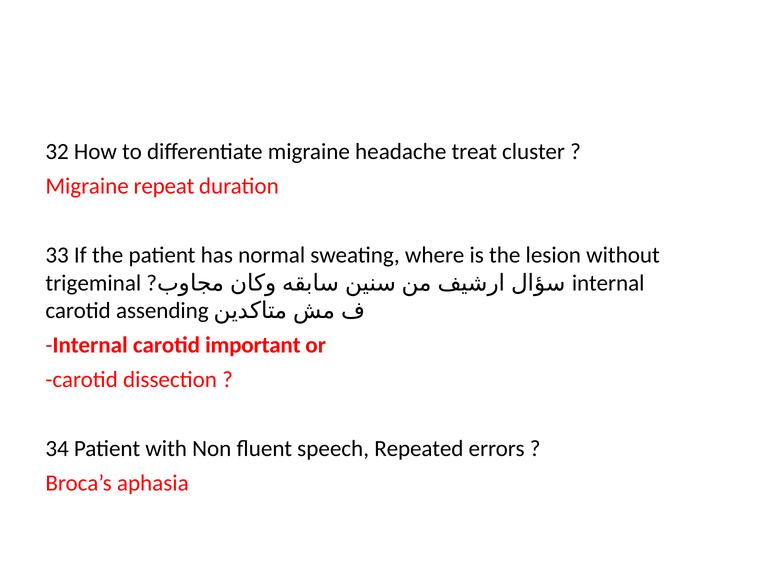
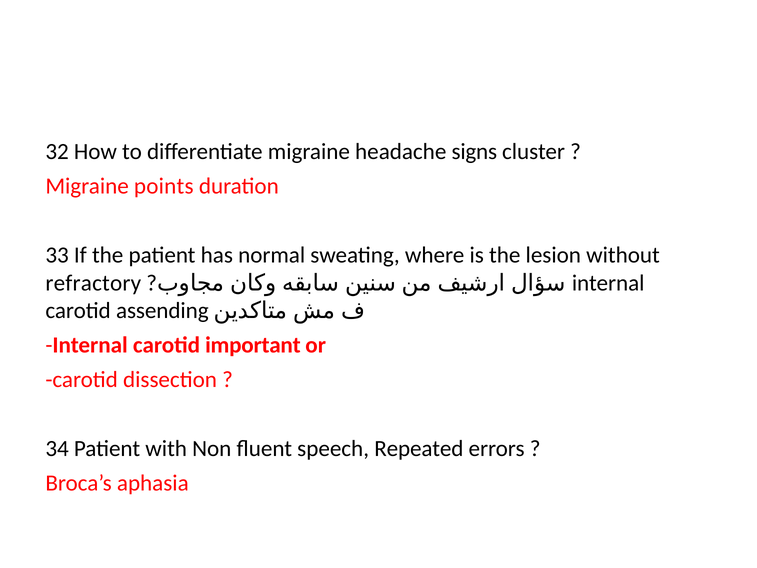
treat: treat -> signs
repeat: repeat -> points
trigeminal: trigeminal -> refractory
